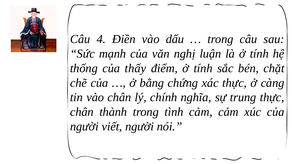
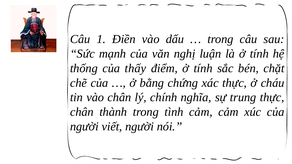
4: 4 -> 1
càng: càng -> cháu
